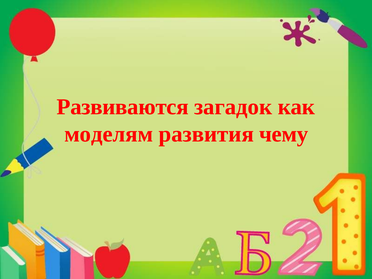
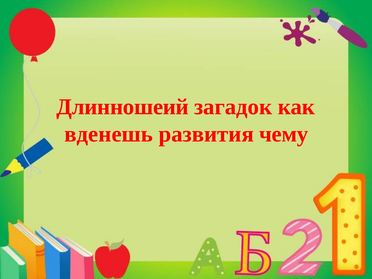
Развиваются: Развиваются -> Длинношеий
моделям: моделям -> вденешь
